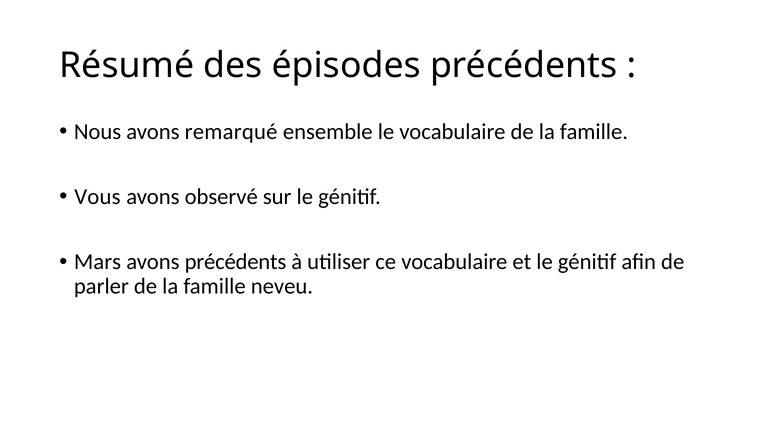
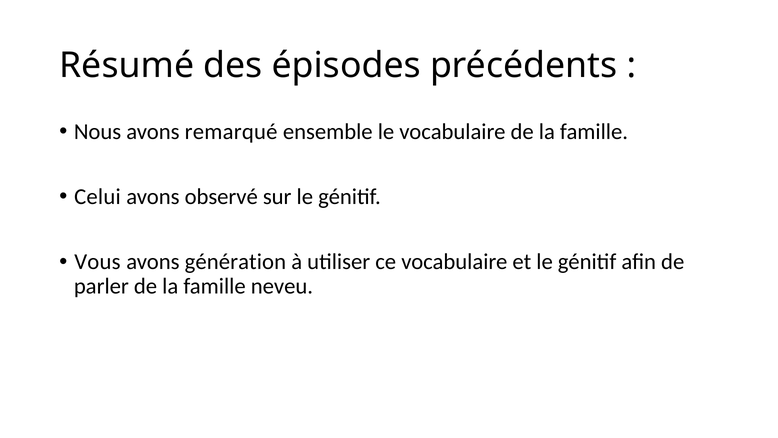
Vous: Vous -> Celui
Mars: Mars -> Vous
avons précédents: précédents -> génération
